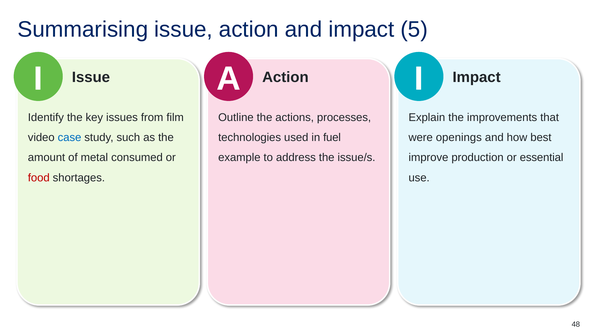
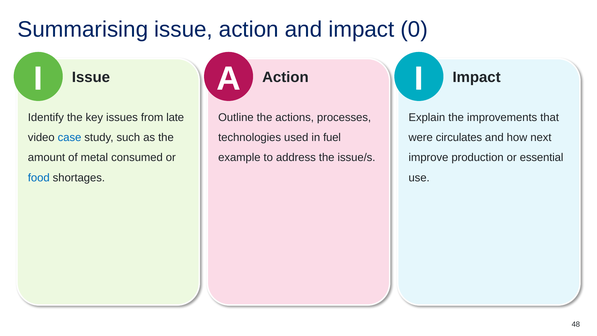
5: 5 -> 0
film: film -> late
openings: openings -> circulates
best: best -> next
food colour: red -> blue
